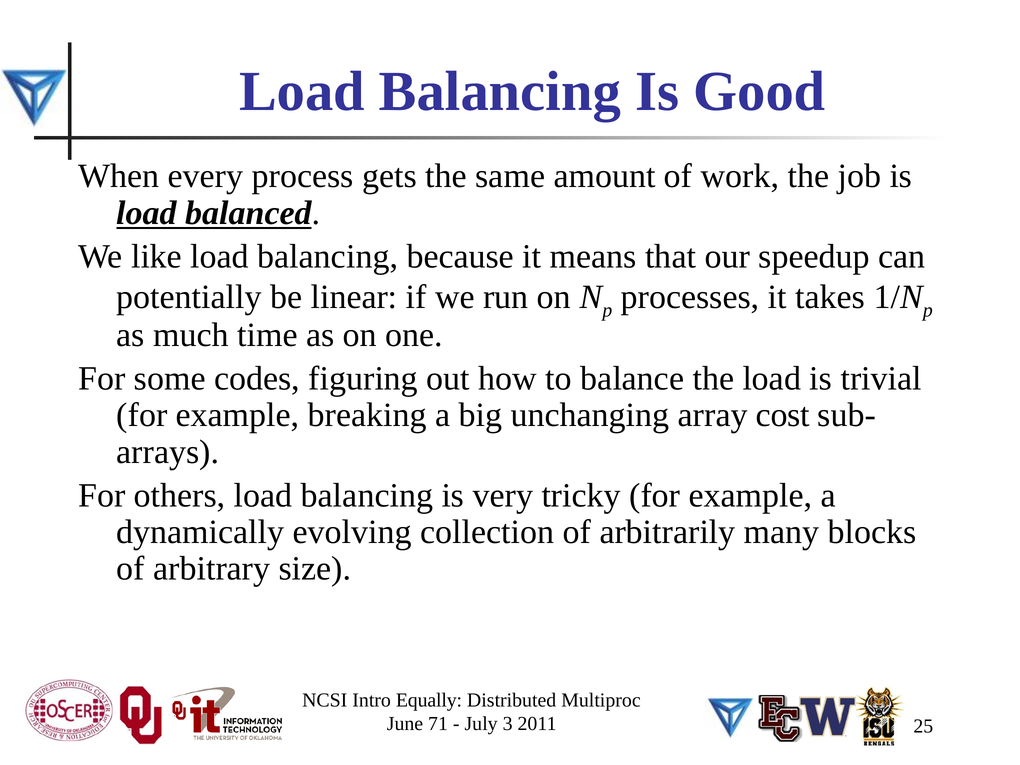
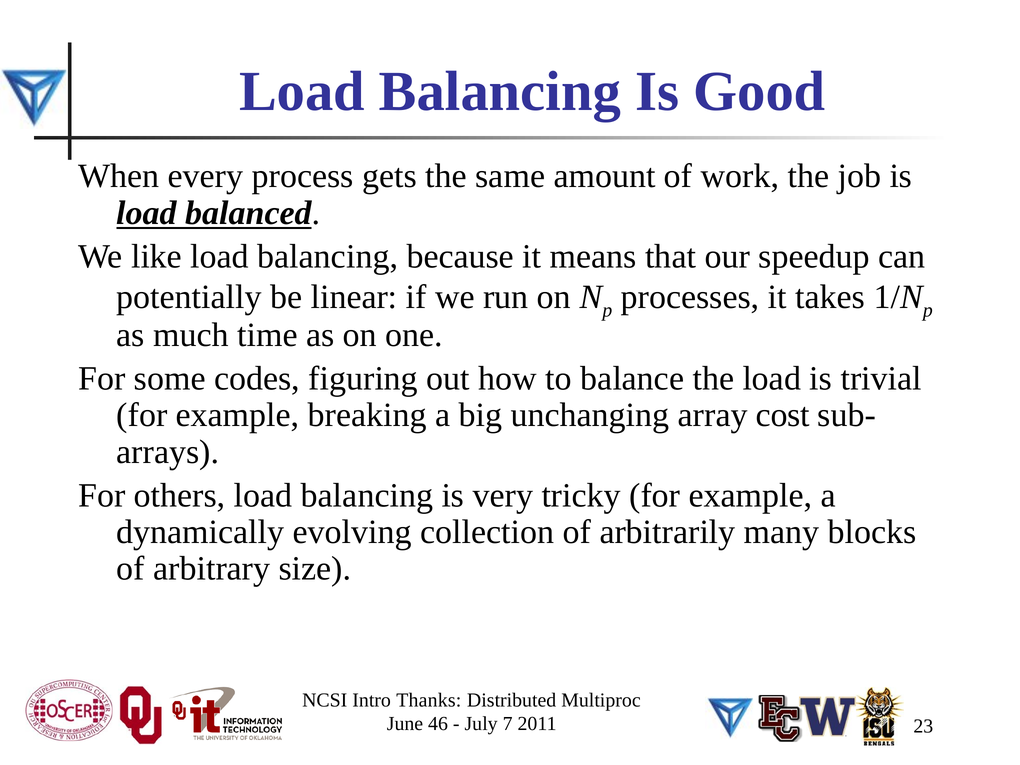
Equally: Equally -> Thanks
71: 71 -> 46
3: 3 -> 7
25: 25 -> 23
